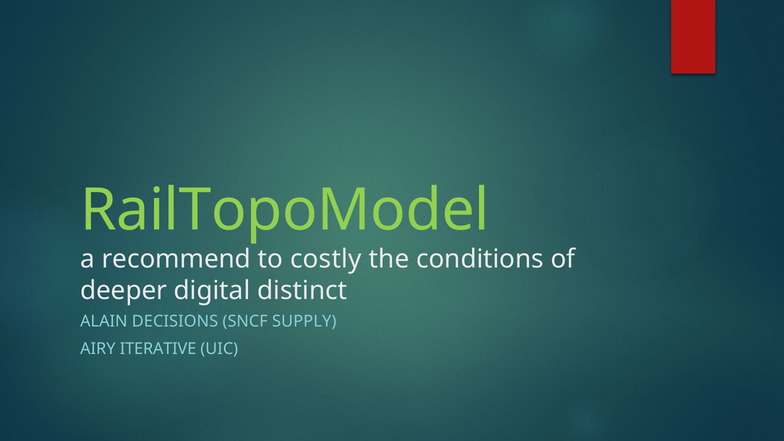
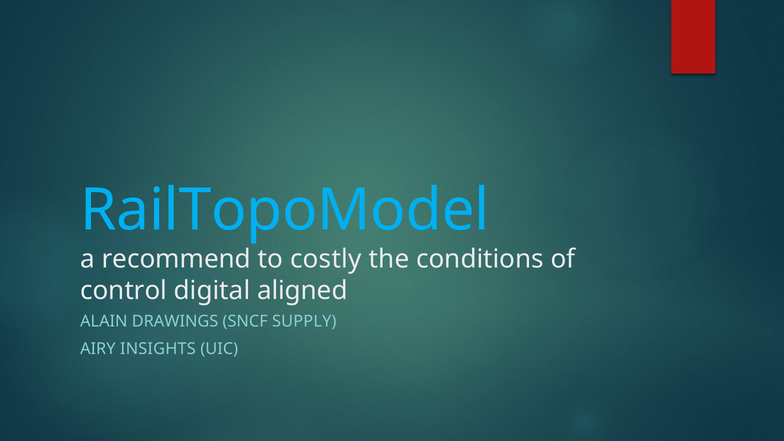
RailTopoModel colour: light green -> light blue
deeper: deeper -> control
distinct: distinct -> aligned
DECISIONS: DECISIONS -> DRAWINGS
ITERATIVE: ITERATIVE -> INSIGHTS
